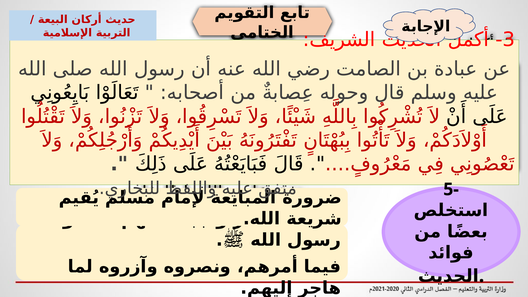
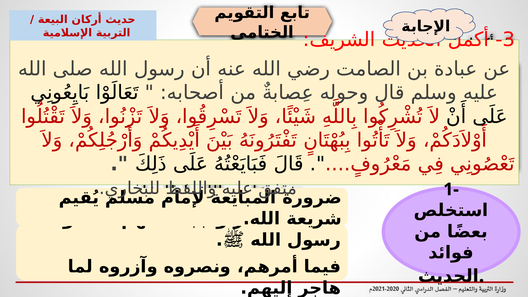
5-: 5- -> 1-
